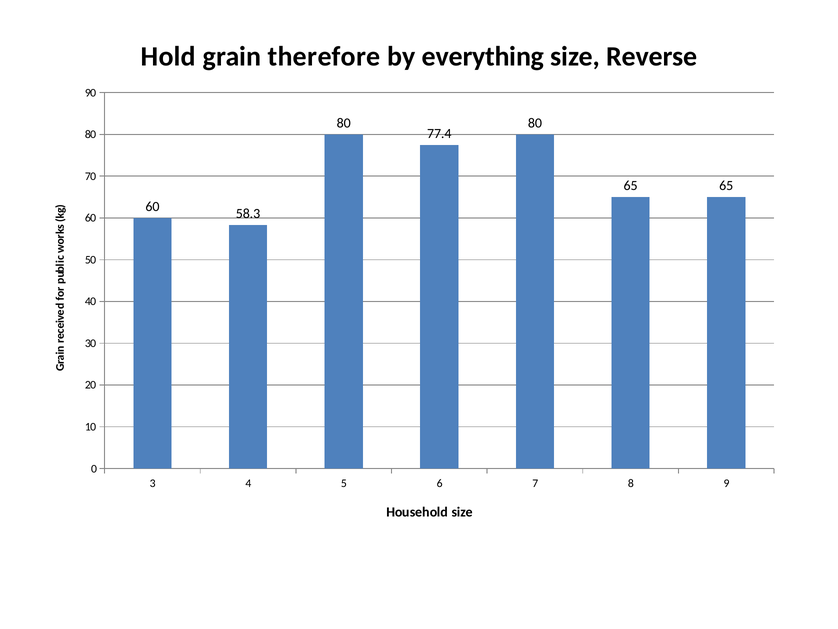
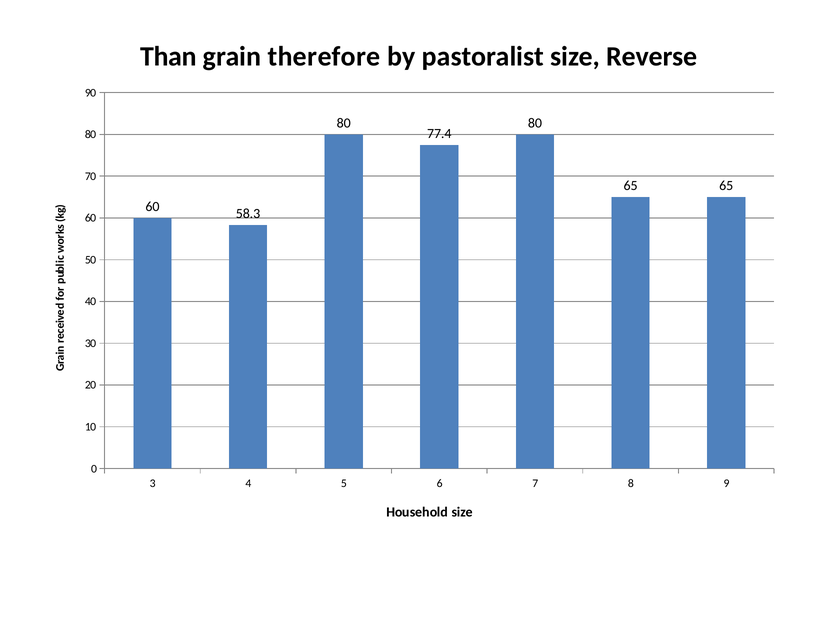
Hold: Hold -> Than
everything: everything -> pastoralist
